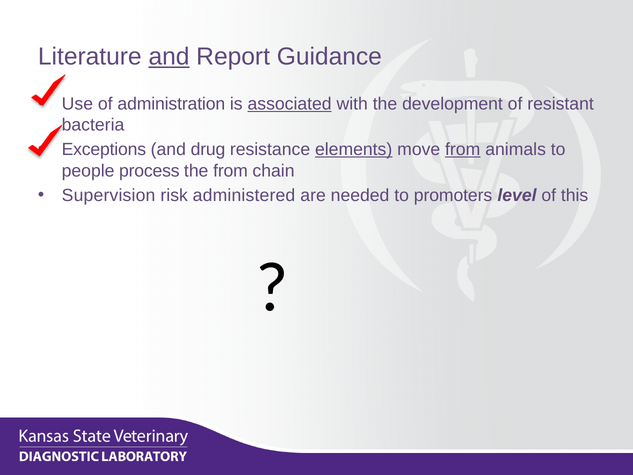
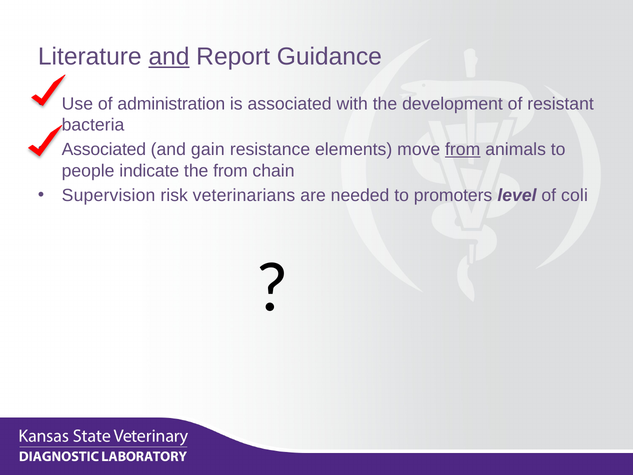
associated at (290, 104) underline: present -> none
Exceptions at (104, 150): Exceptions -> Associated
drug: drug -> gain
elements underline: present -> none
process: process -> indicate
administered: administered -> veterinarians
this: this -> coli
